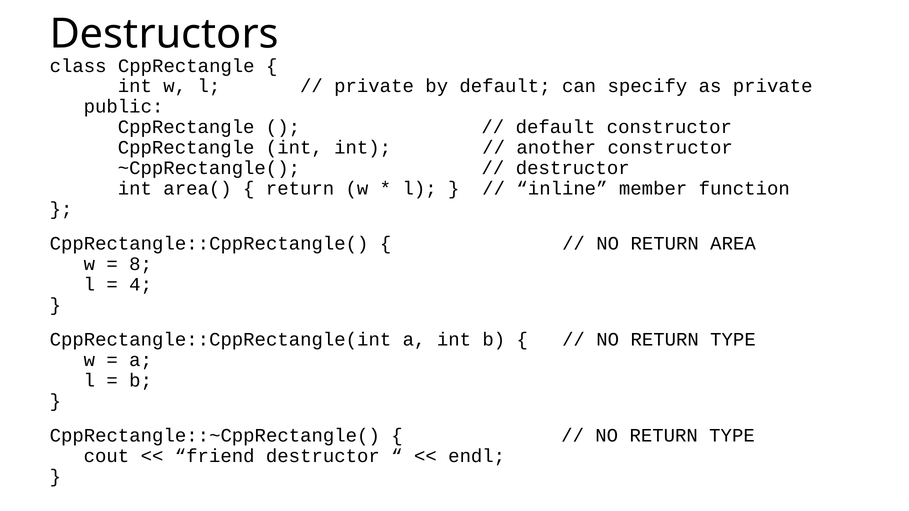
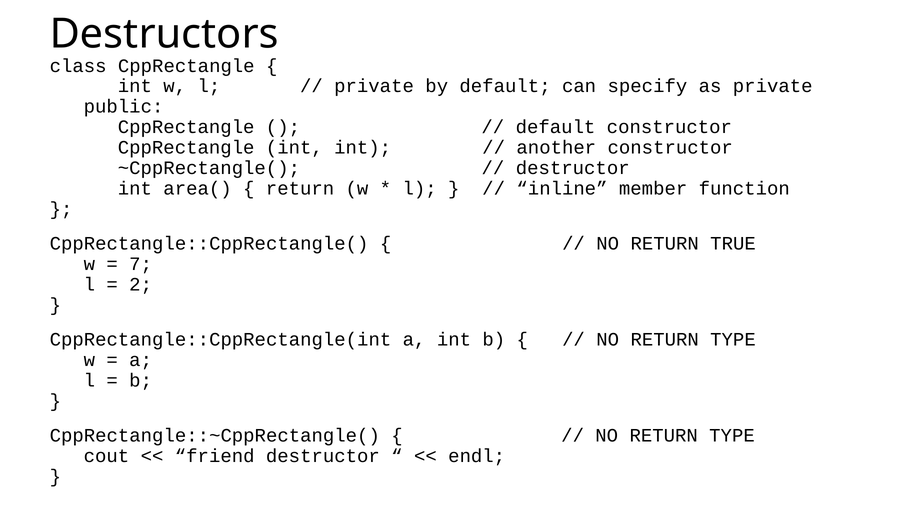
AREA: AREA -> TRUE
8: 8 -> 7
4: 4 -> 2
